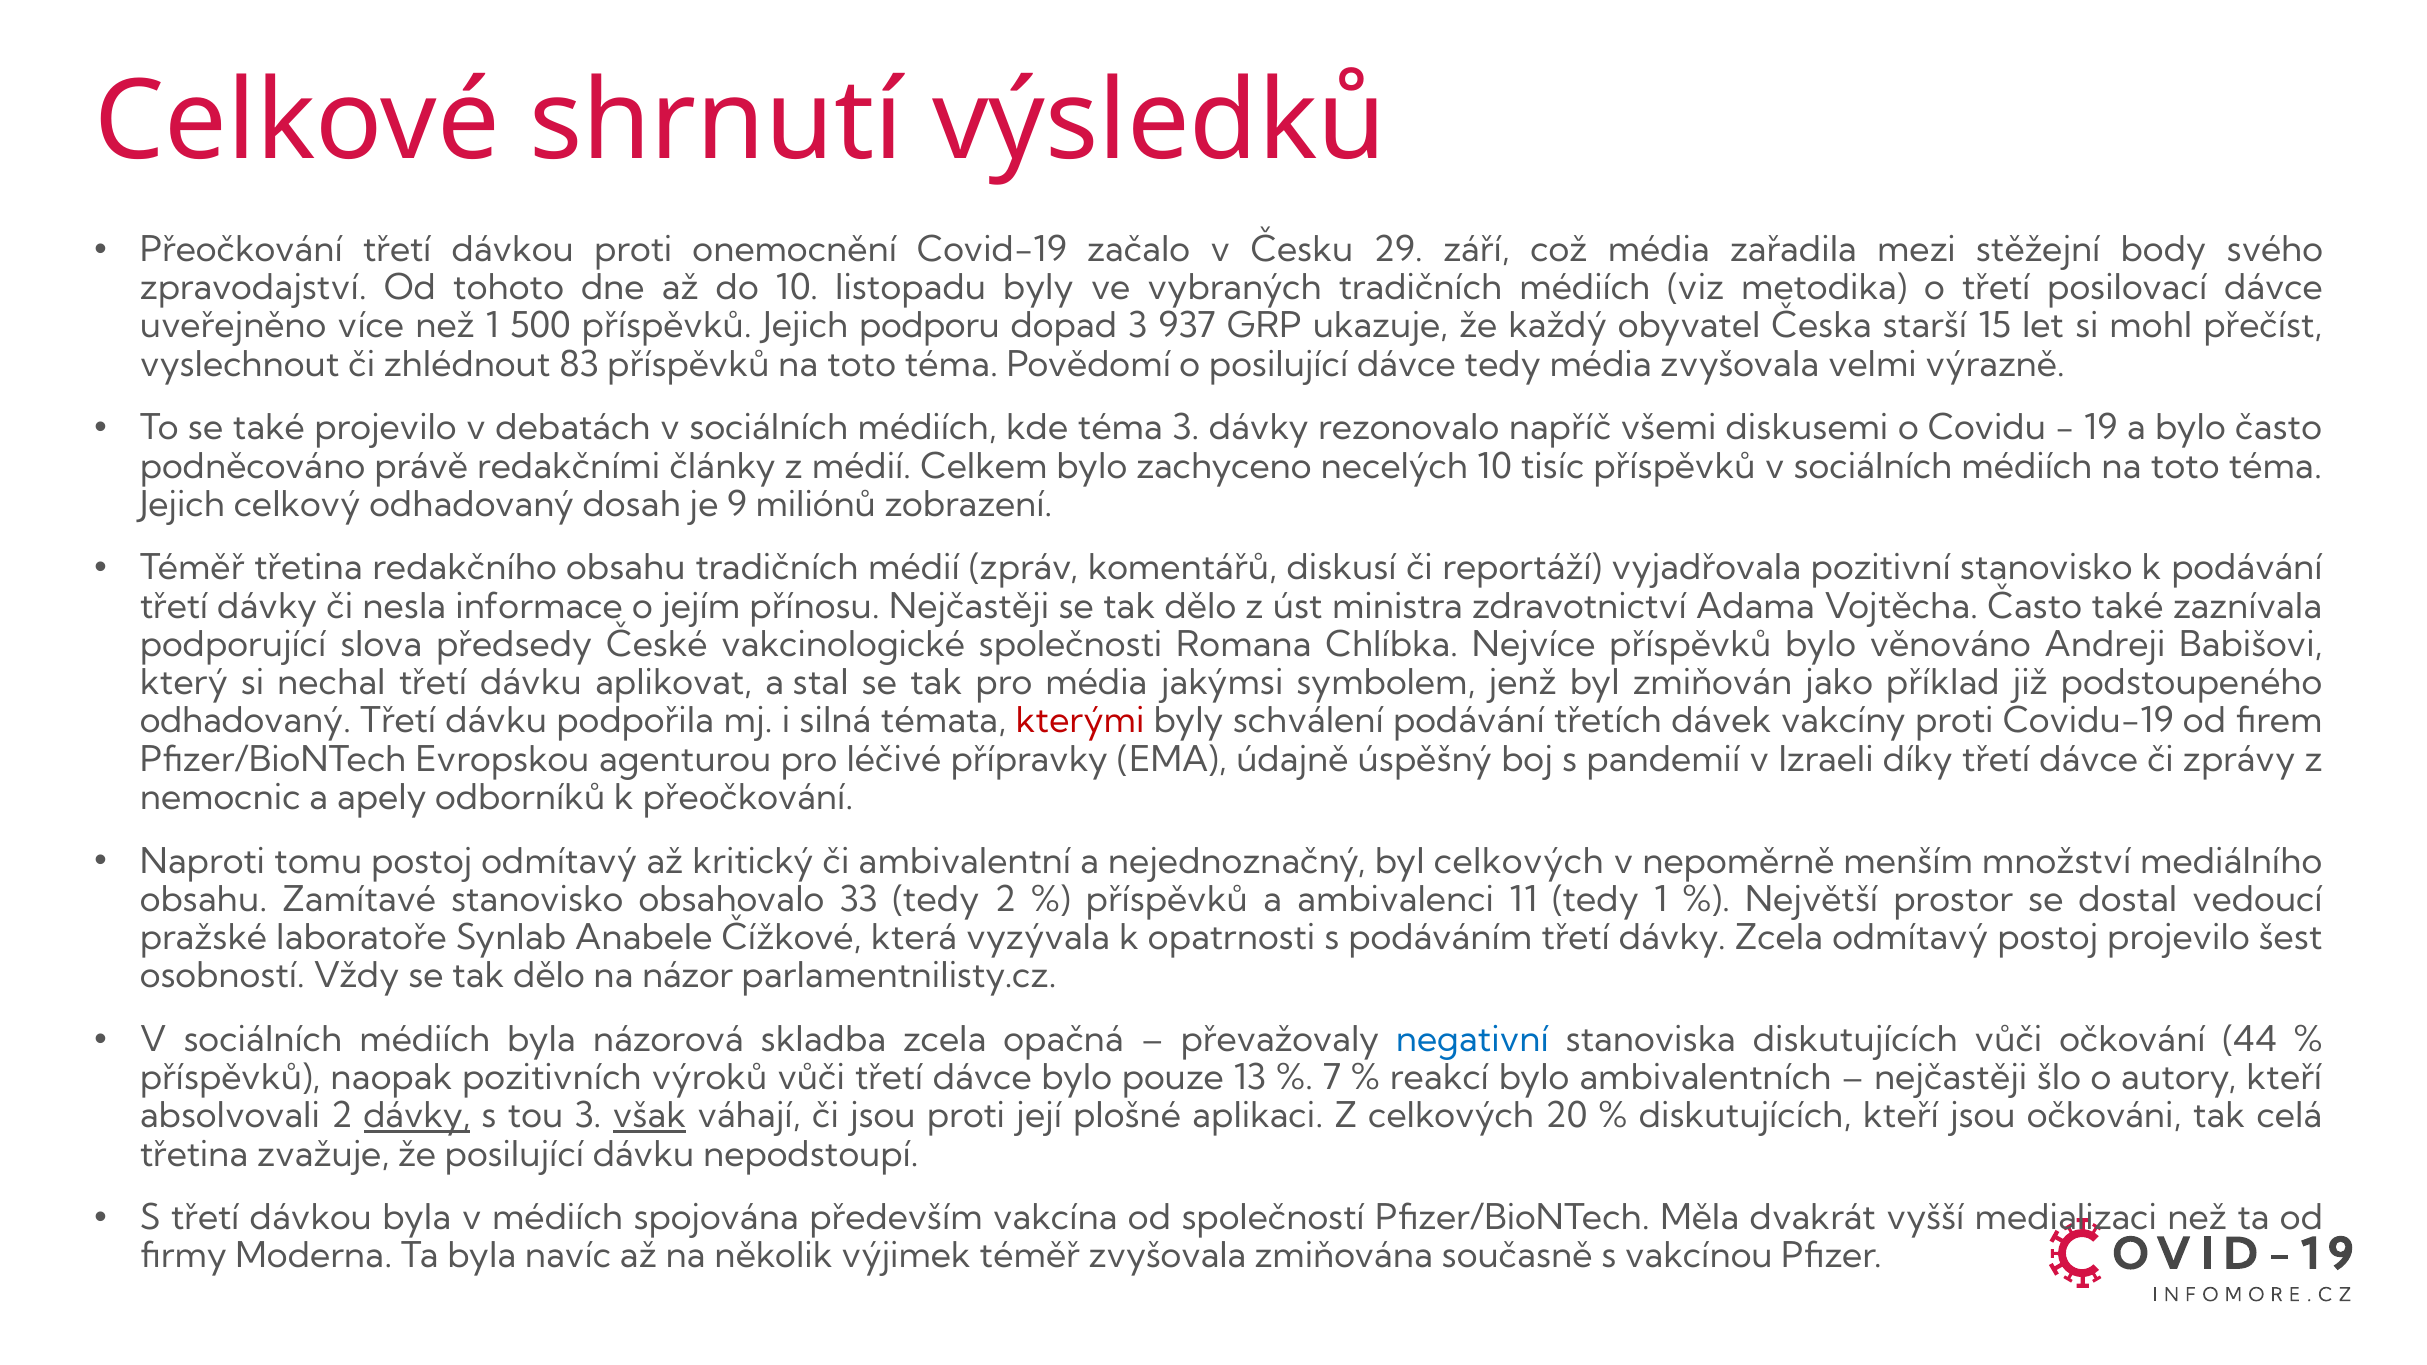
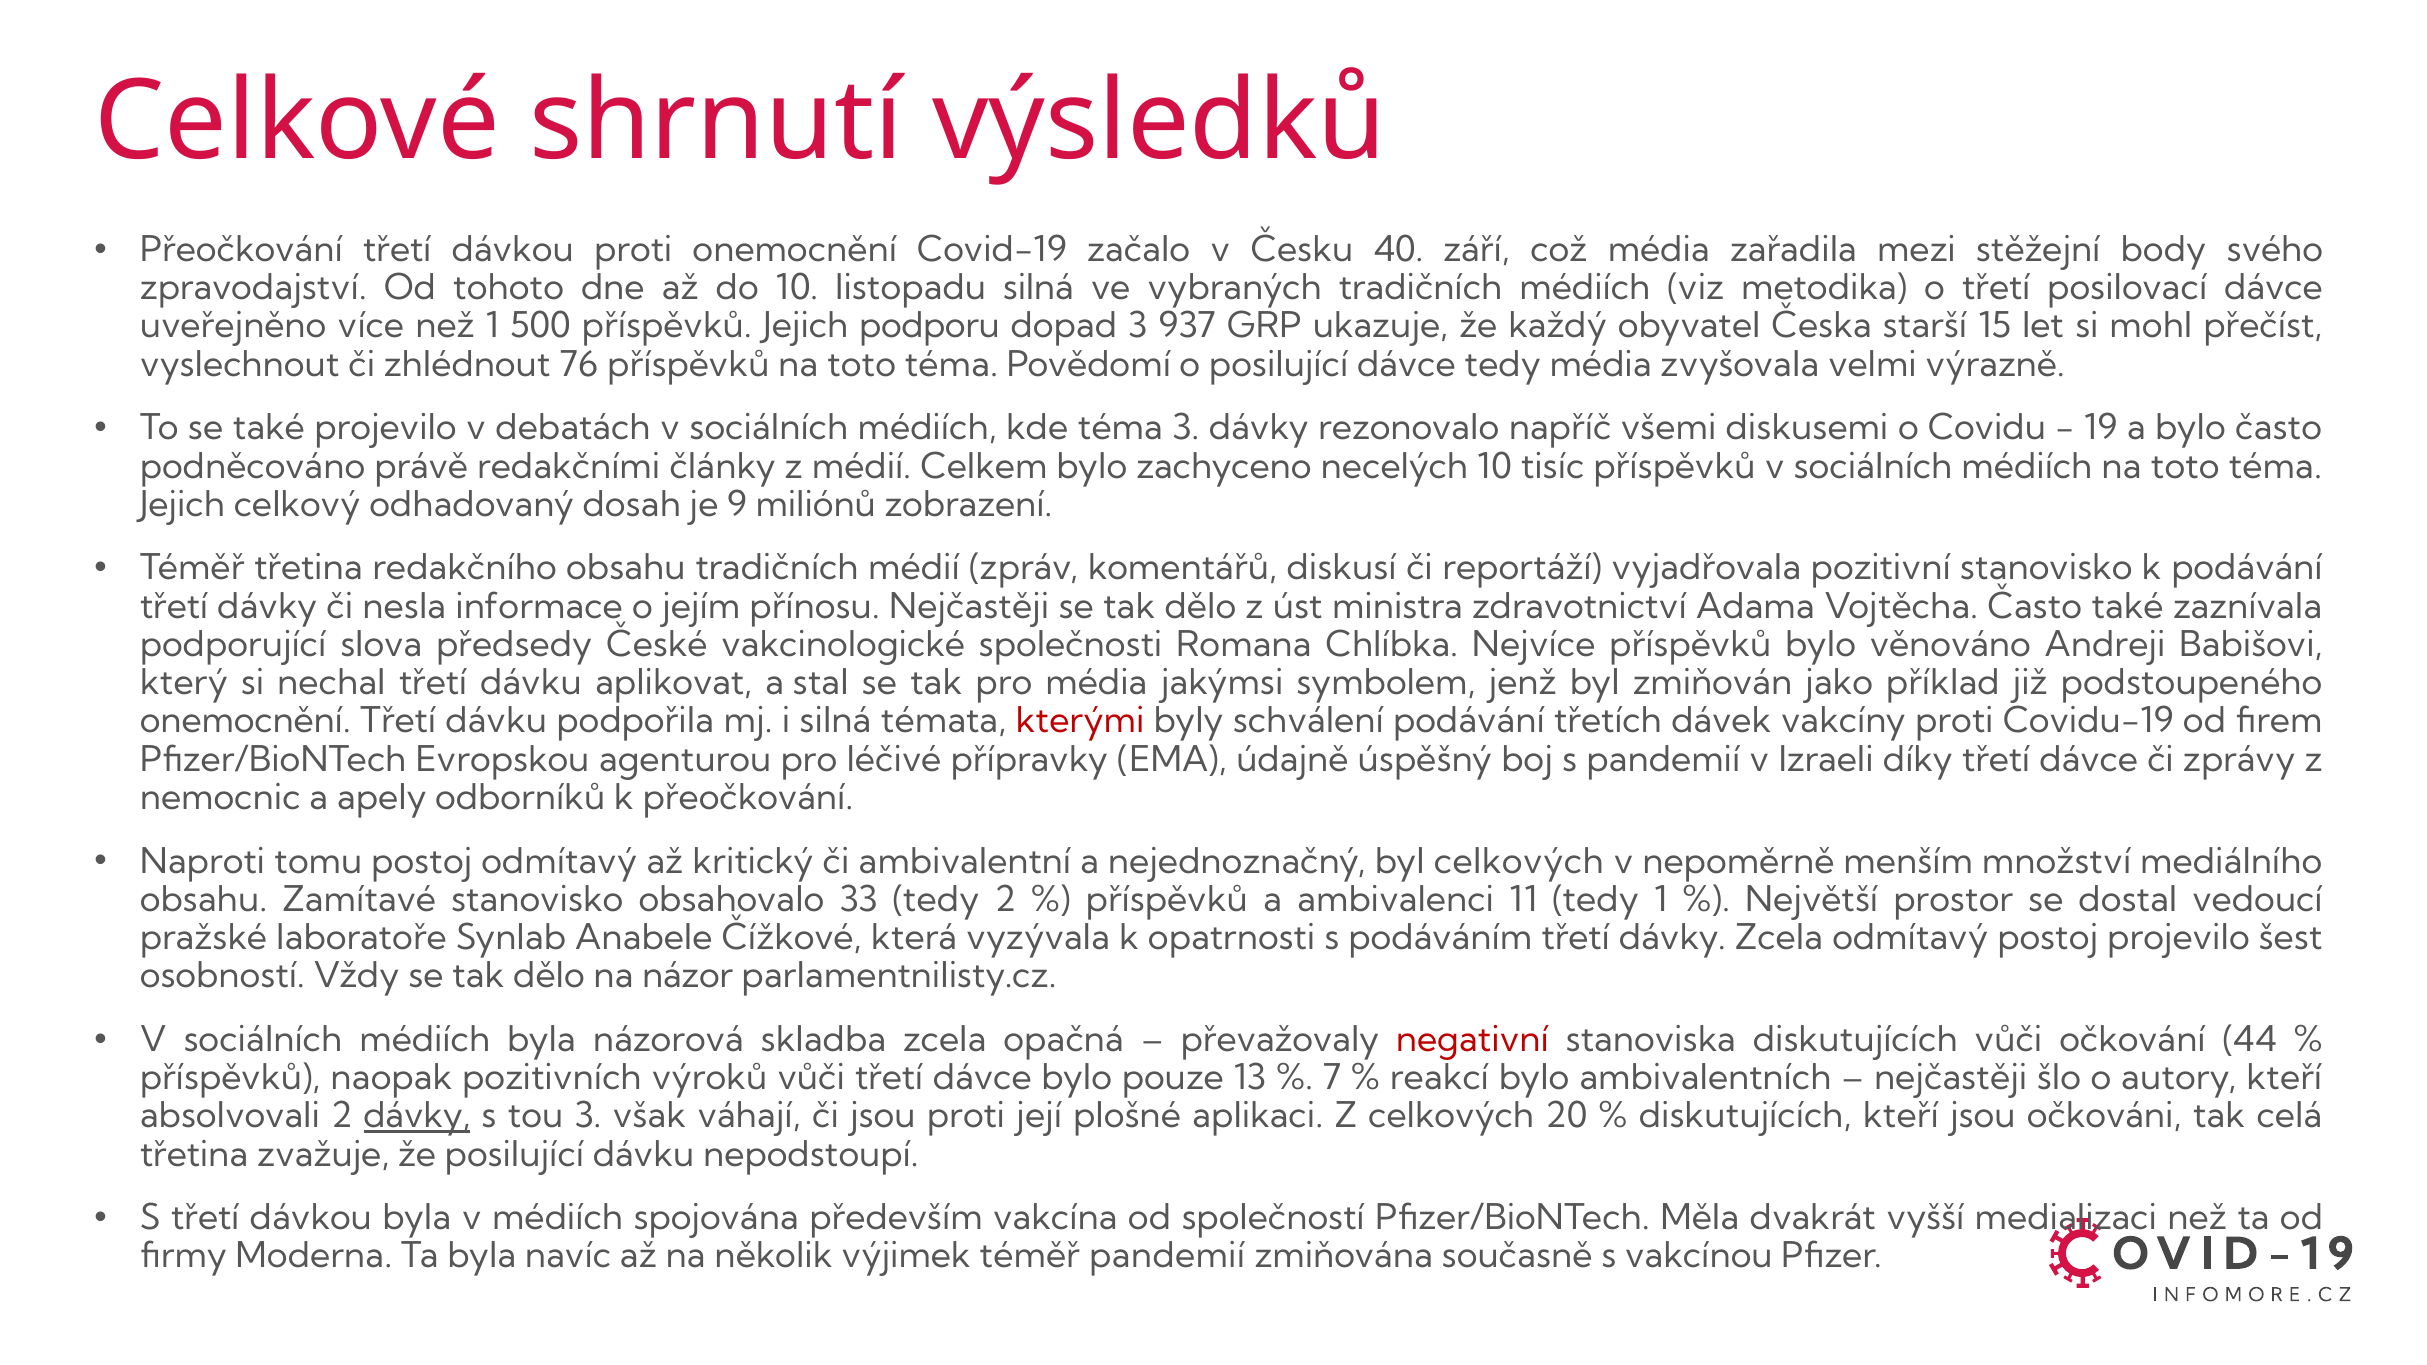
29: 29 -> 40
listopadu byly: byly -> silná
83: 83 -> 76
odhadovaný at (245, 721): odhadovaný -> onemocnění
negativní colour: blue -> red
však underline: present -> none
téměř zvyšovala: zvyšovala -> pandemií
